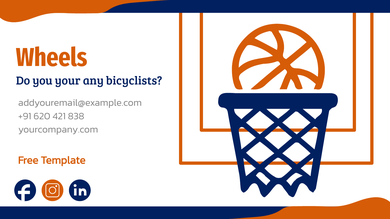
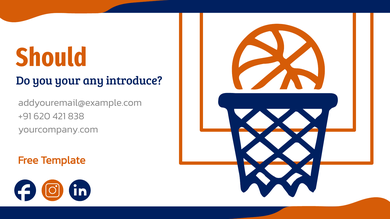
Wheels: Wheels -> Should
bicyclists: bicyclists -> introduce
